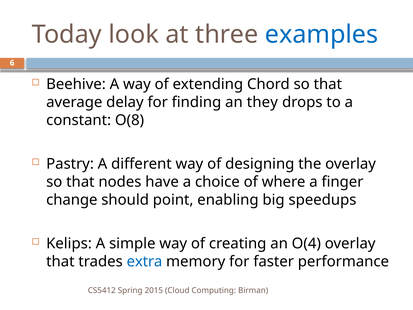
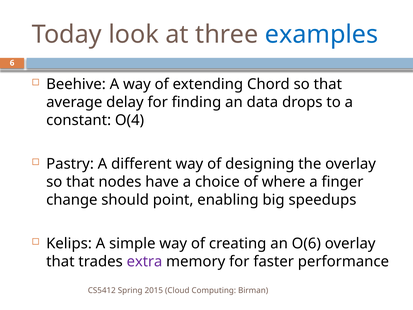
they: they -> data
O(8: O(8 -> O(4
O(4: O(4 -> O(6
extra colour: blue -> purple
